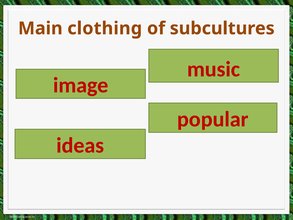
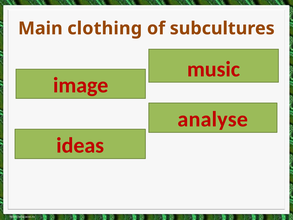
popular: popular -> analyse
